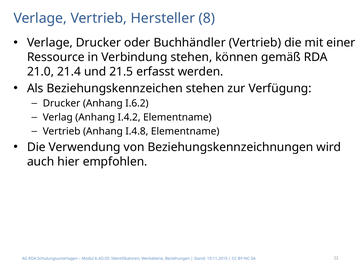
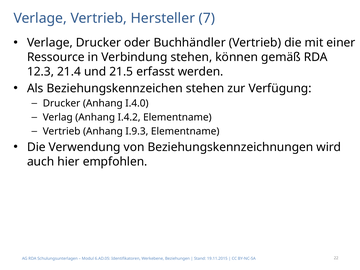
8: 8 -> 7
21.0: 21.0 -> 12.3
I.6.2: I.6.2 -> I.4.0
I.4.8: I.4.8 -> I.9.3
